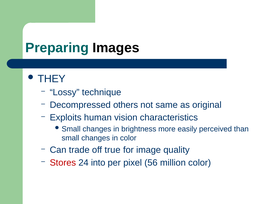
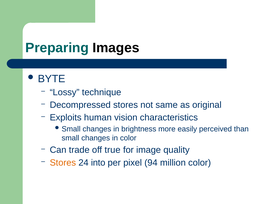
THEY: THEY -> BYTE
Decompressed others: others -> stores
Stores at (63, 163) colour: red -> orange
56: 56 -> 94
